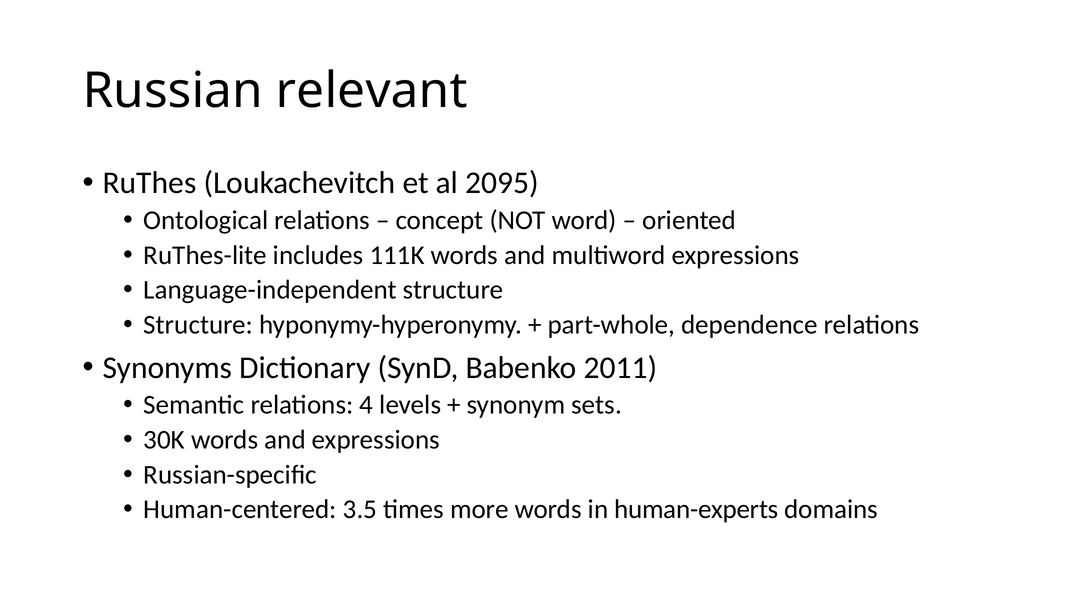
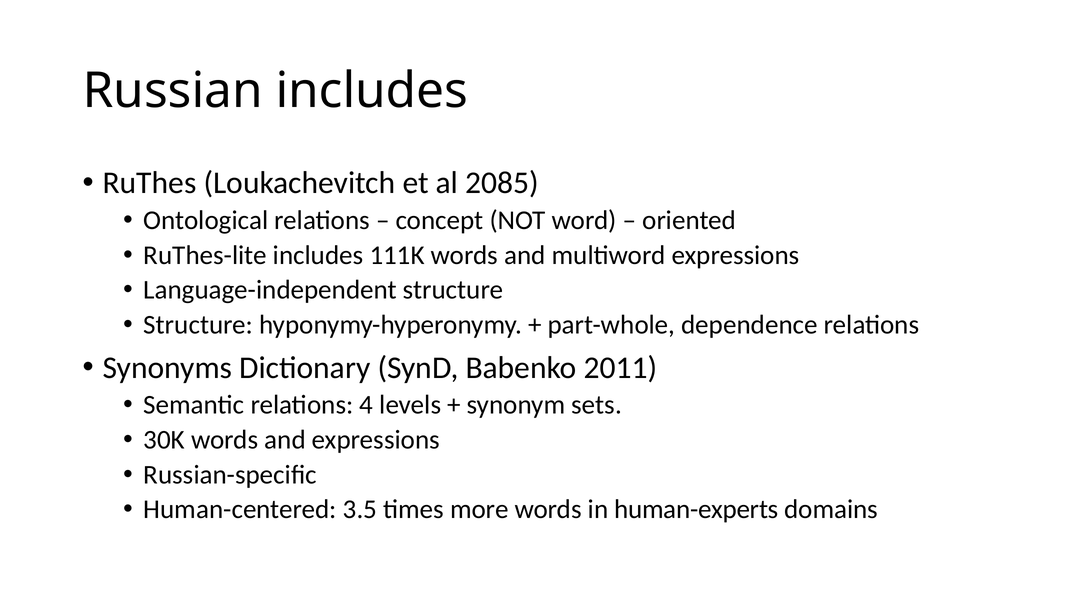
Russian relevant: relevant -> includes
2095: 2095 -> 2085
